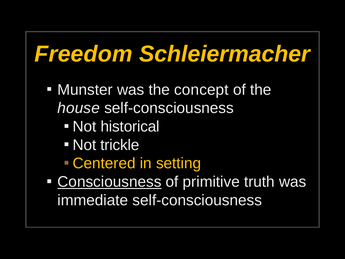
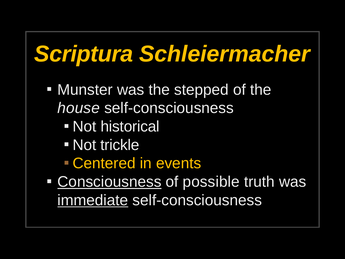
Freedom: Freedom -> Scriptura
concept: concept -> stepped
setting: setting -> events
primitive: primitive -> possible
immediate underline: none -> present
